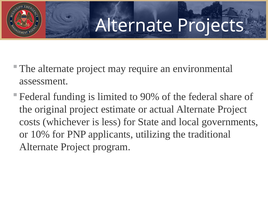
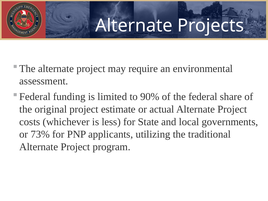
10%: 10% -> 73%
